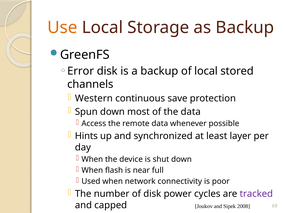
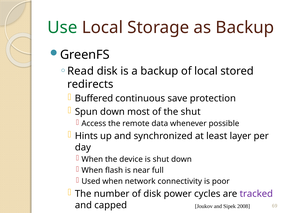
Use colour: orange -> green
Error: Error -> Read
channels: channels -> redirects
Western: Western -> Buffered
the data: data -> shut
